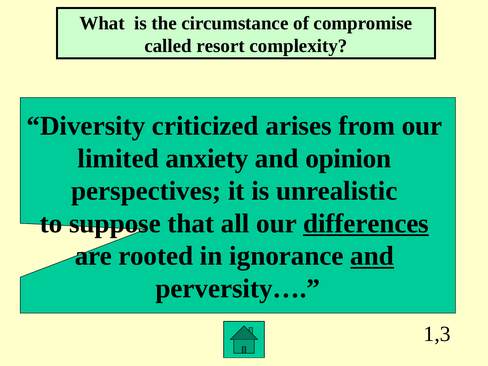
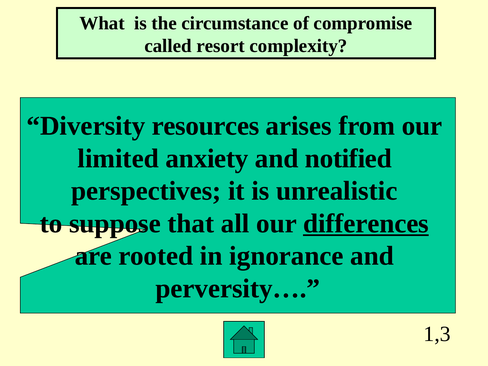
criticized: criticized -> resources
opinion: opinion -> notified
and at (372, 256) underline: present -> none
